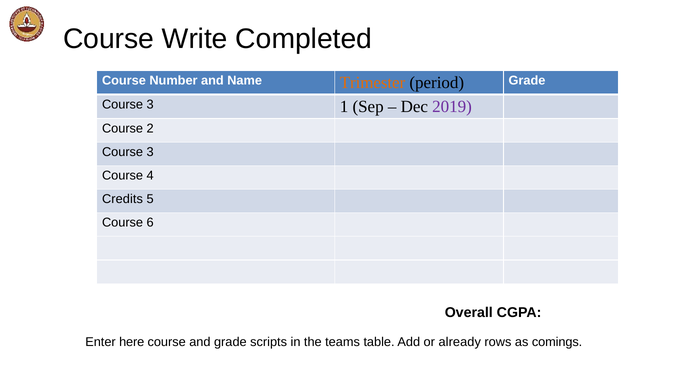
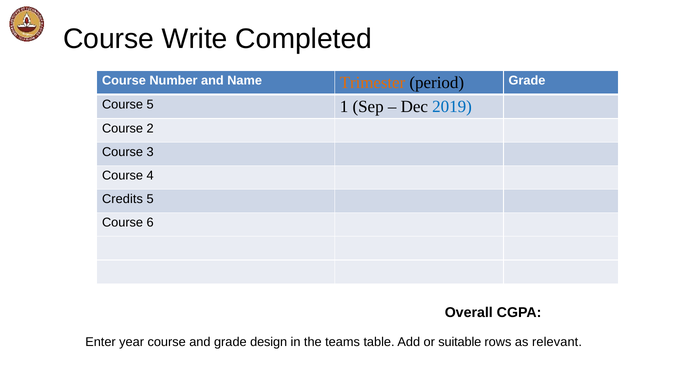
3 at (150, 105): 3 -> 5
2019 colour: purple -> blue
here: here -> year
scripts: scripts -> design
already: already -> suitable
comings: comings -> relevant
